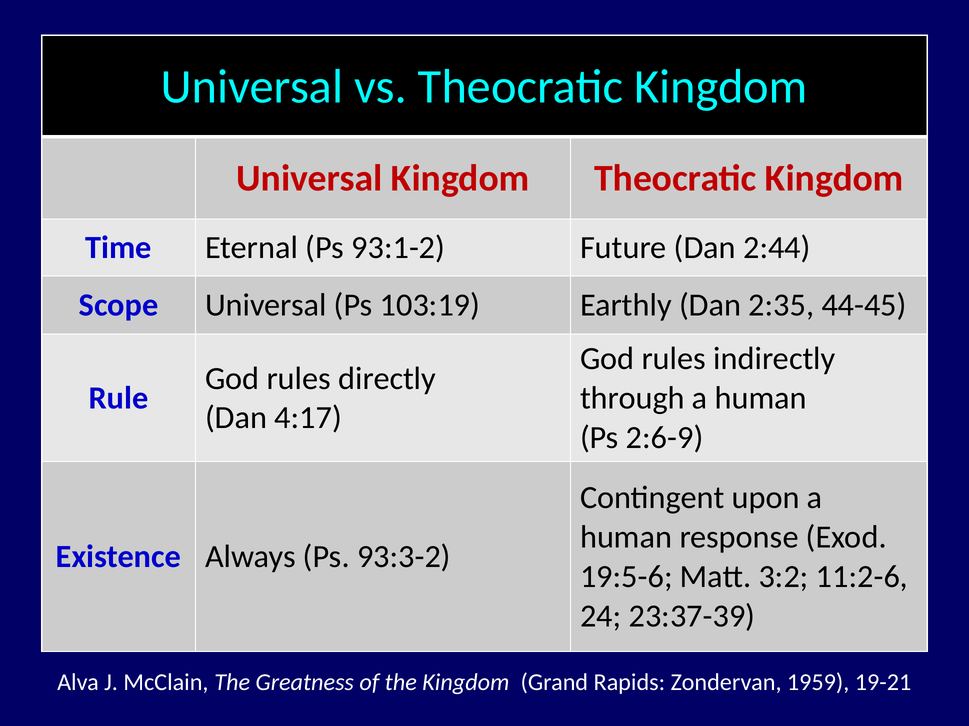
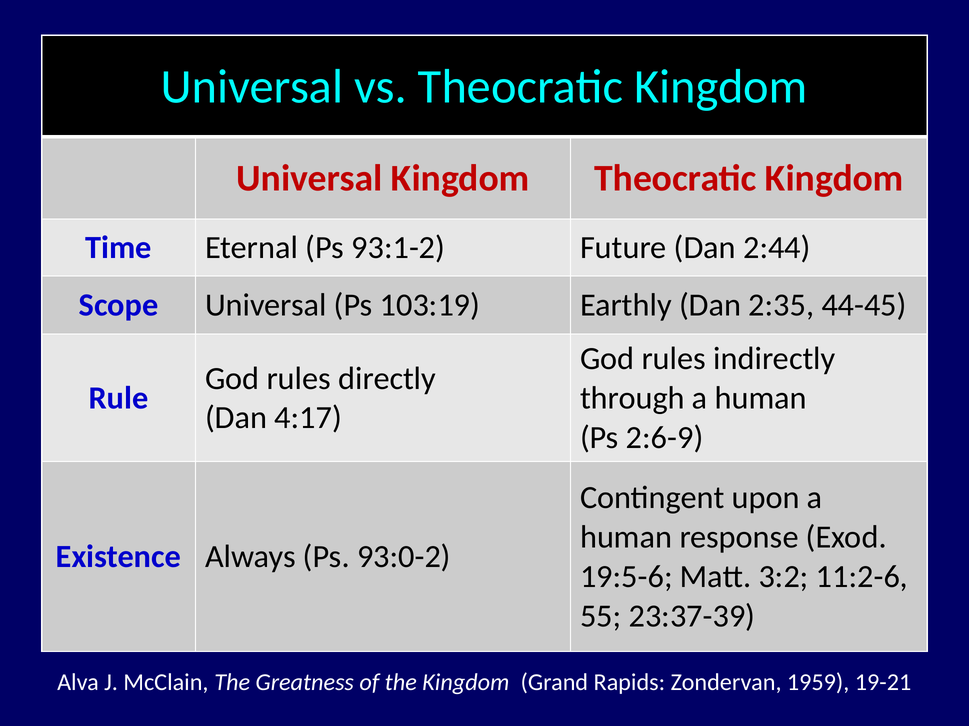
93:3-2: 93:3-2 -> 93:0-2
24: 24 -> 55
